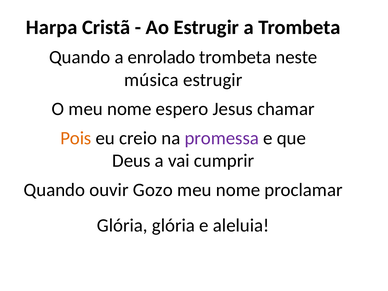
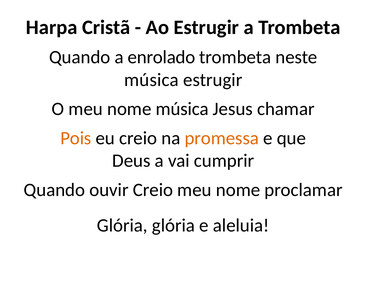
nome espero: espero -> música
promessa colour: purple -> orange
ouvir Gozo: Gozo -> Creio
